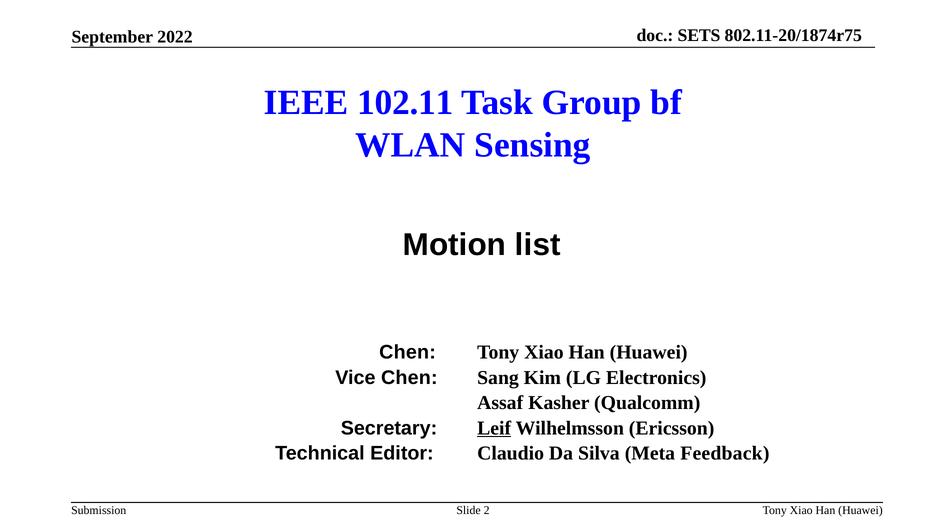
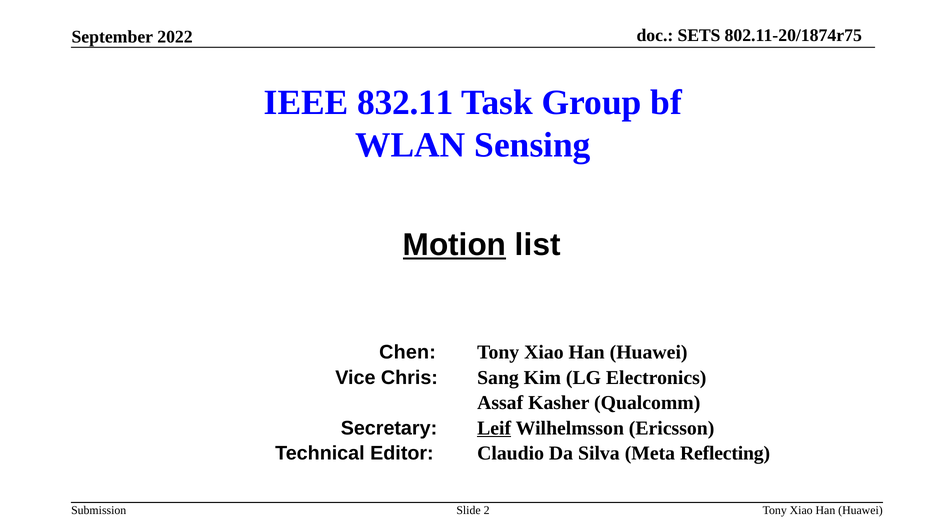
102.11: 102.11 -> 832.11
Motion underline: none -> present
Vice Chen: Chen -> Chris
Feedback: Feedback -> Reflecting
